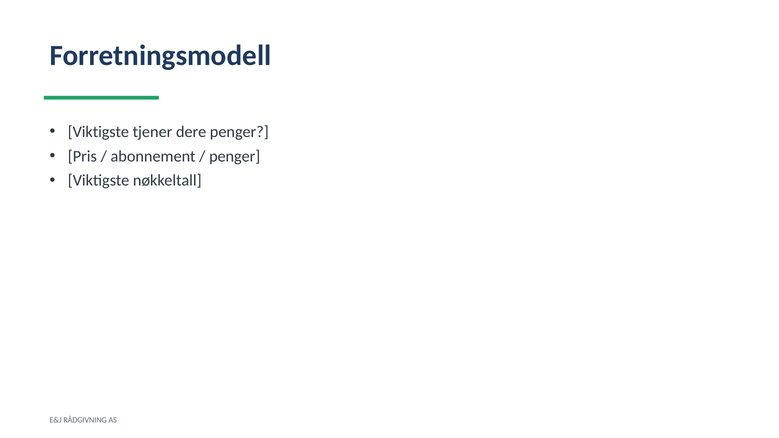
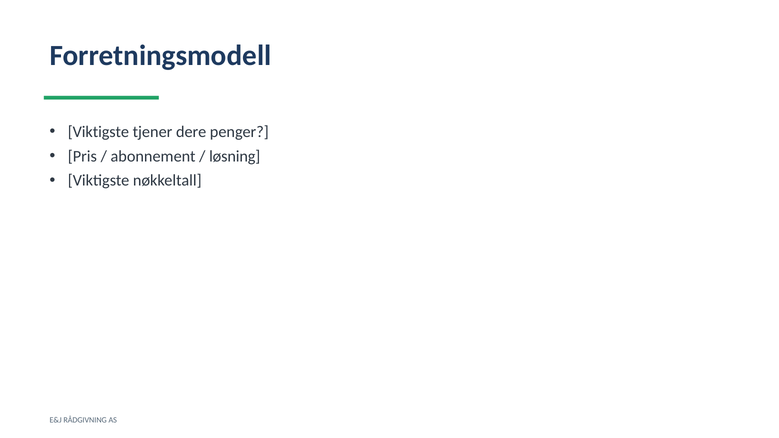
penger at (235, 156): penger -> løsning
